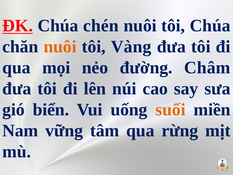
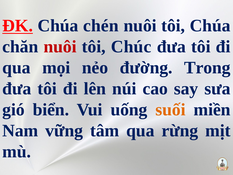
nuôi at (60, 47) colour: orange -> red
Vàng: Vàng -> Chúc
Châm: Châm -> Trong
